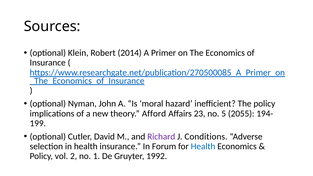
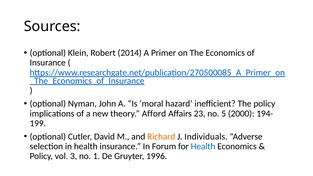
2055: 2055 -> 2000
Richard colour: purple -> orange
Conditions: Conditions -> Individuals
2: 2 -> 3
1992: 1992 -> 1996
